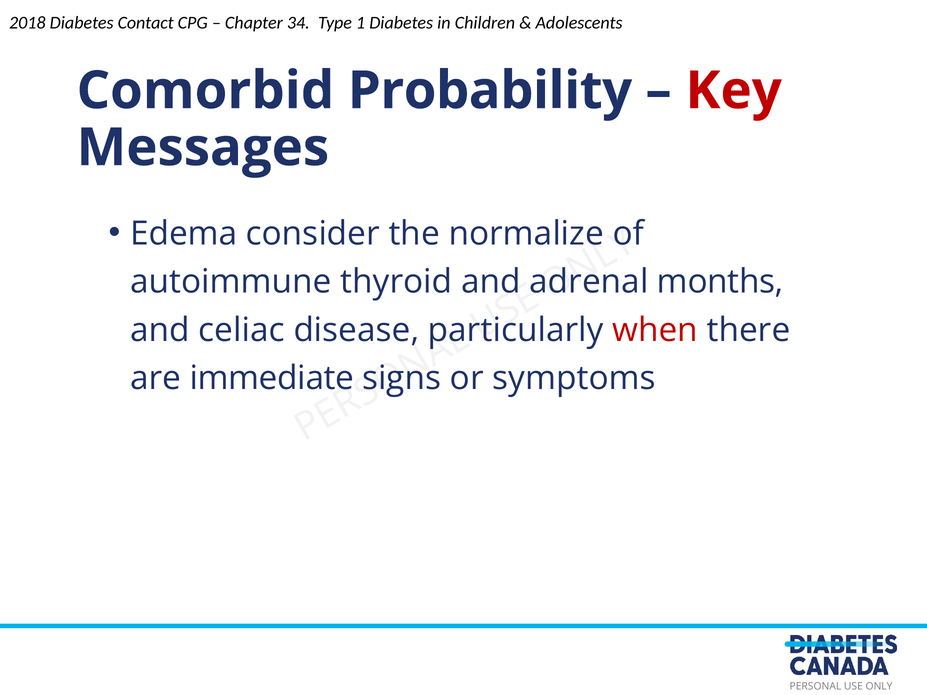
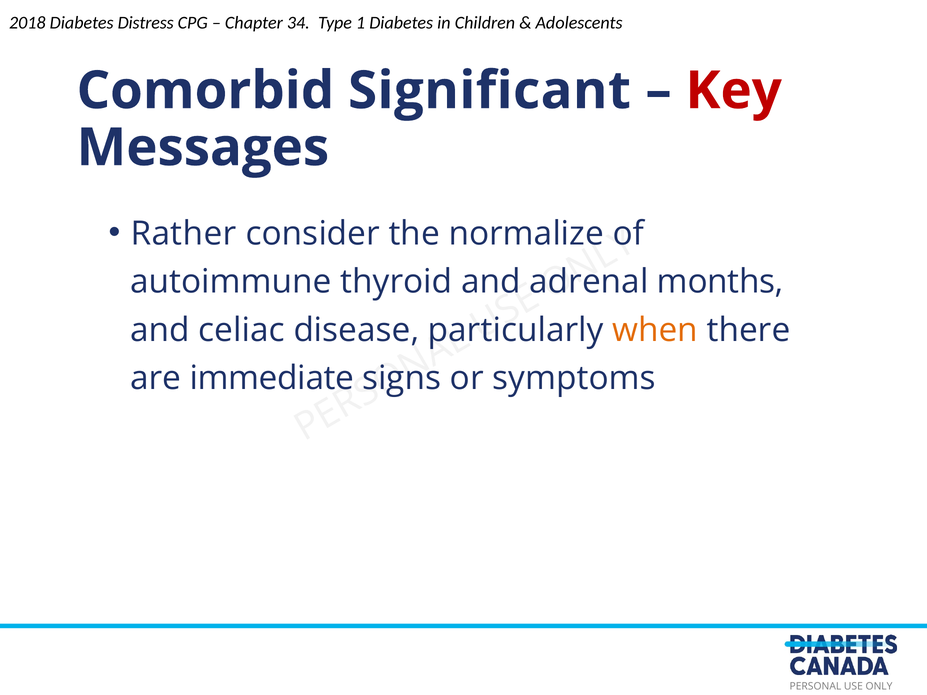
Contact: Contact -> Distress
Probability: Probability -> Significant
Edema: Edema -> Rather
when colour: red -> orange
